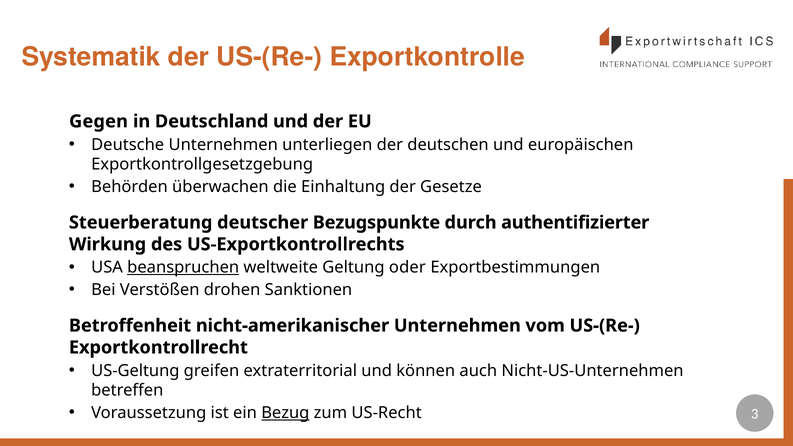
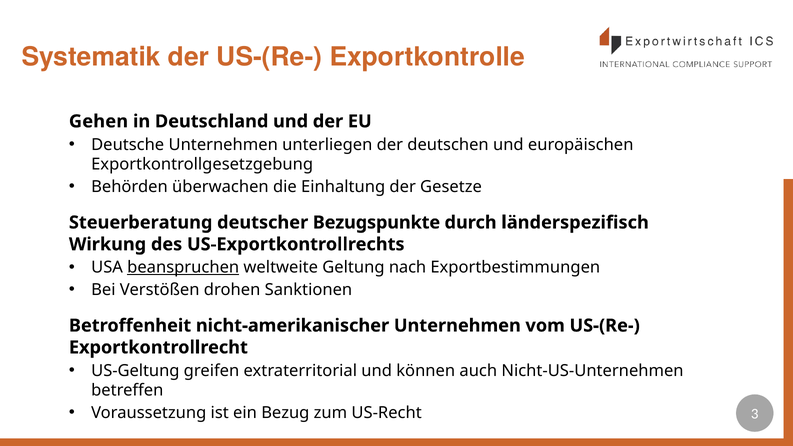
Gegen: Gegen -> Gehen
authentifizierter: authentifizierter -> länderspezifisch
oder: oder -> nach
Bezug underline: present -> none
